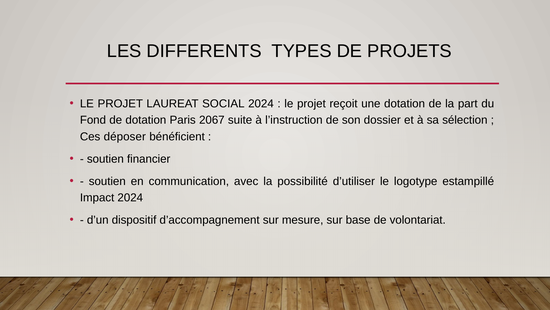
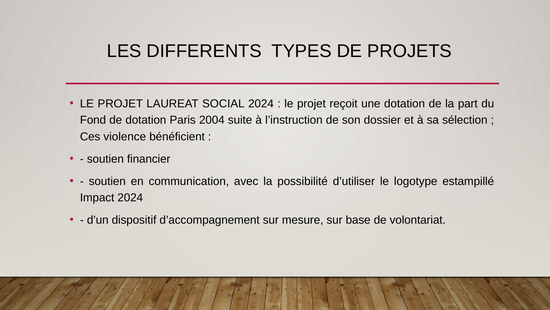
2067: 2067 -> 2004
déposer: déposer -> violence
